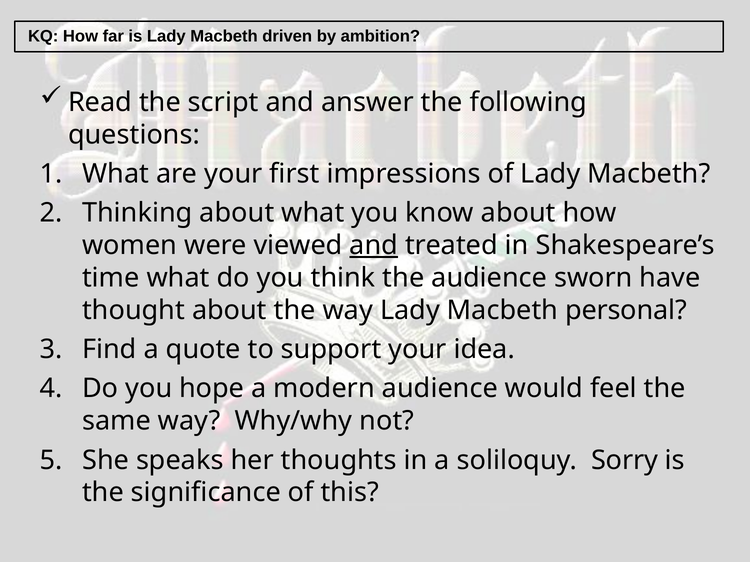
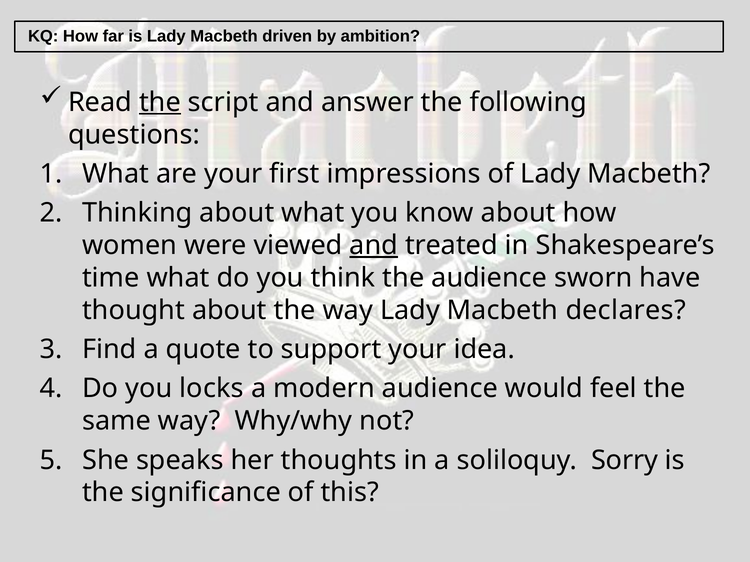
the at (160, 102) underline: none -> present
personal: personal -> declares
hope: hope -> locks
